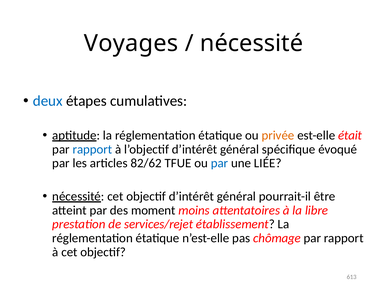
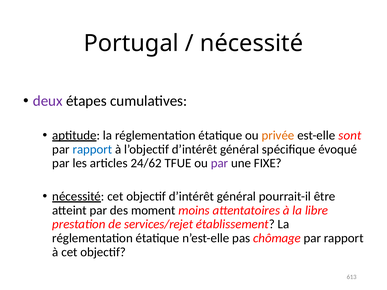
Voyages: Voyages -> Portugal
deux colour: blue -> purple
était: était -> sont
82/62: 82/62 -> 24/62
par at (220, 163) colour: blue -> purple
LIÉE: LIÉE -> FIXE
